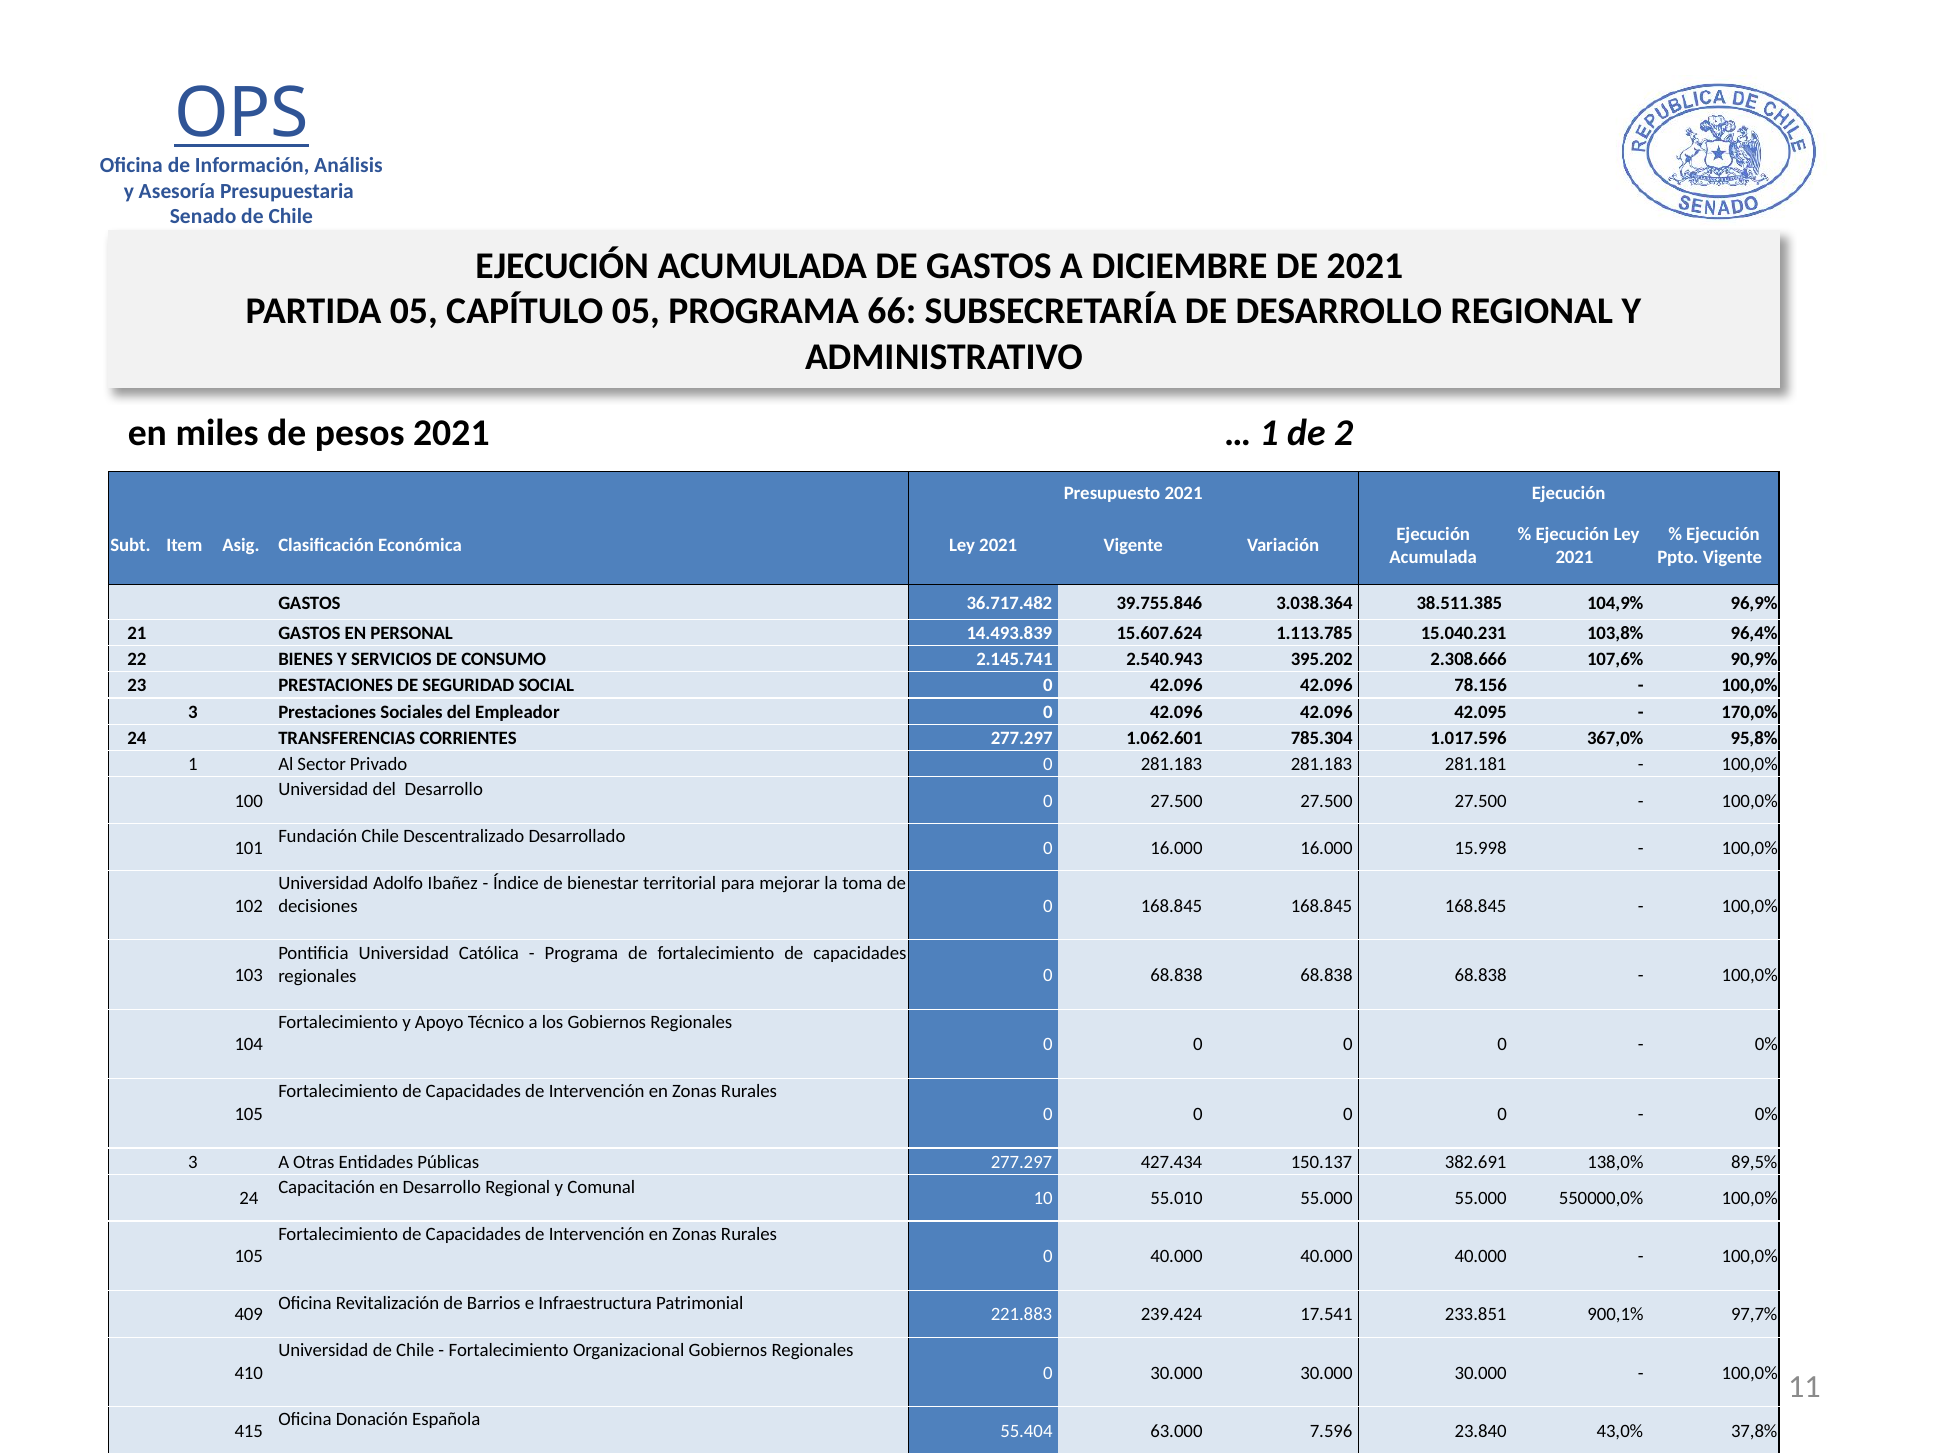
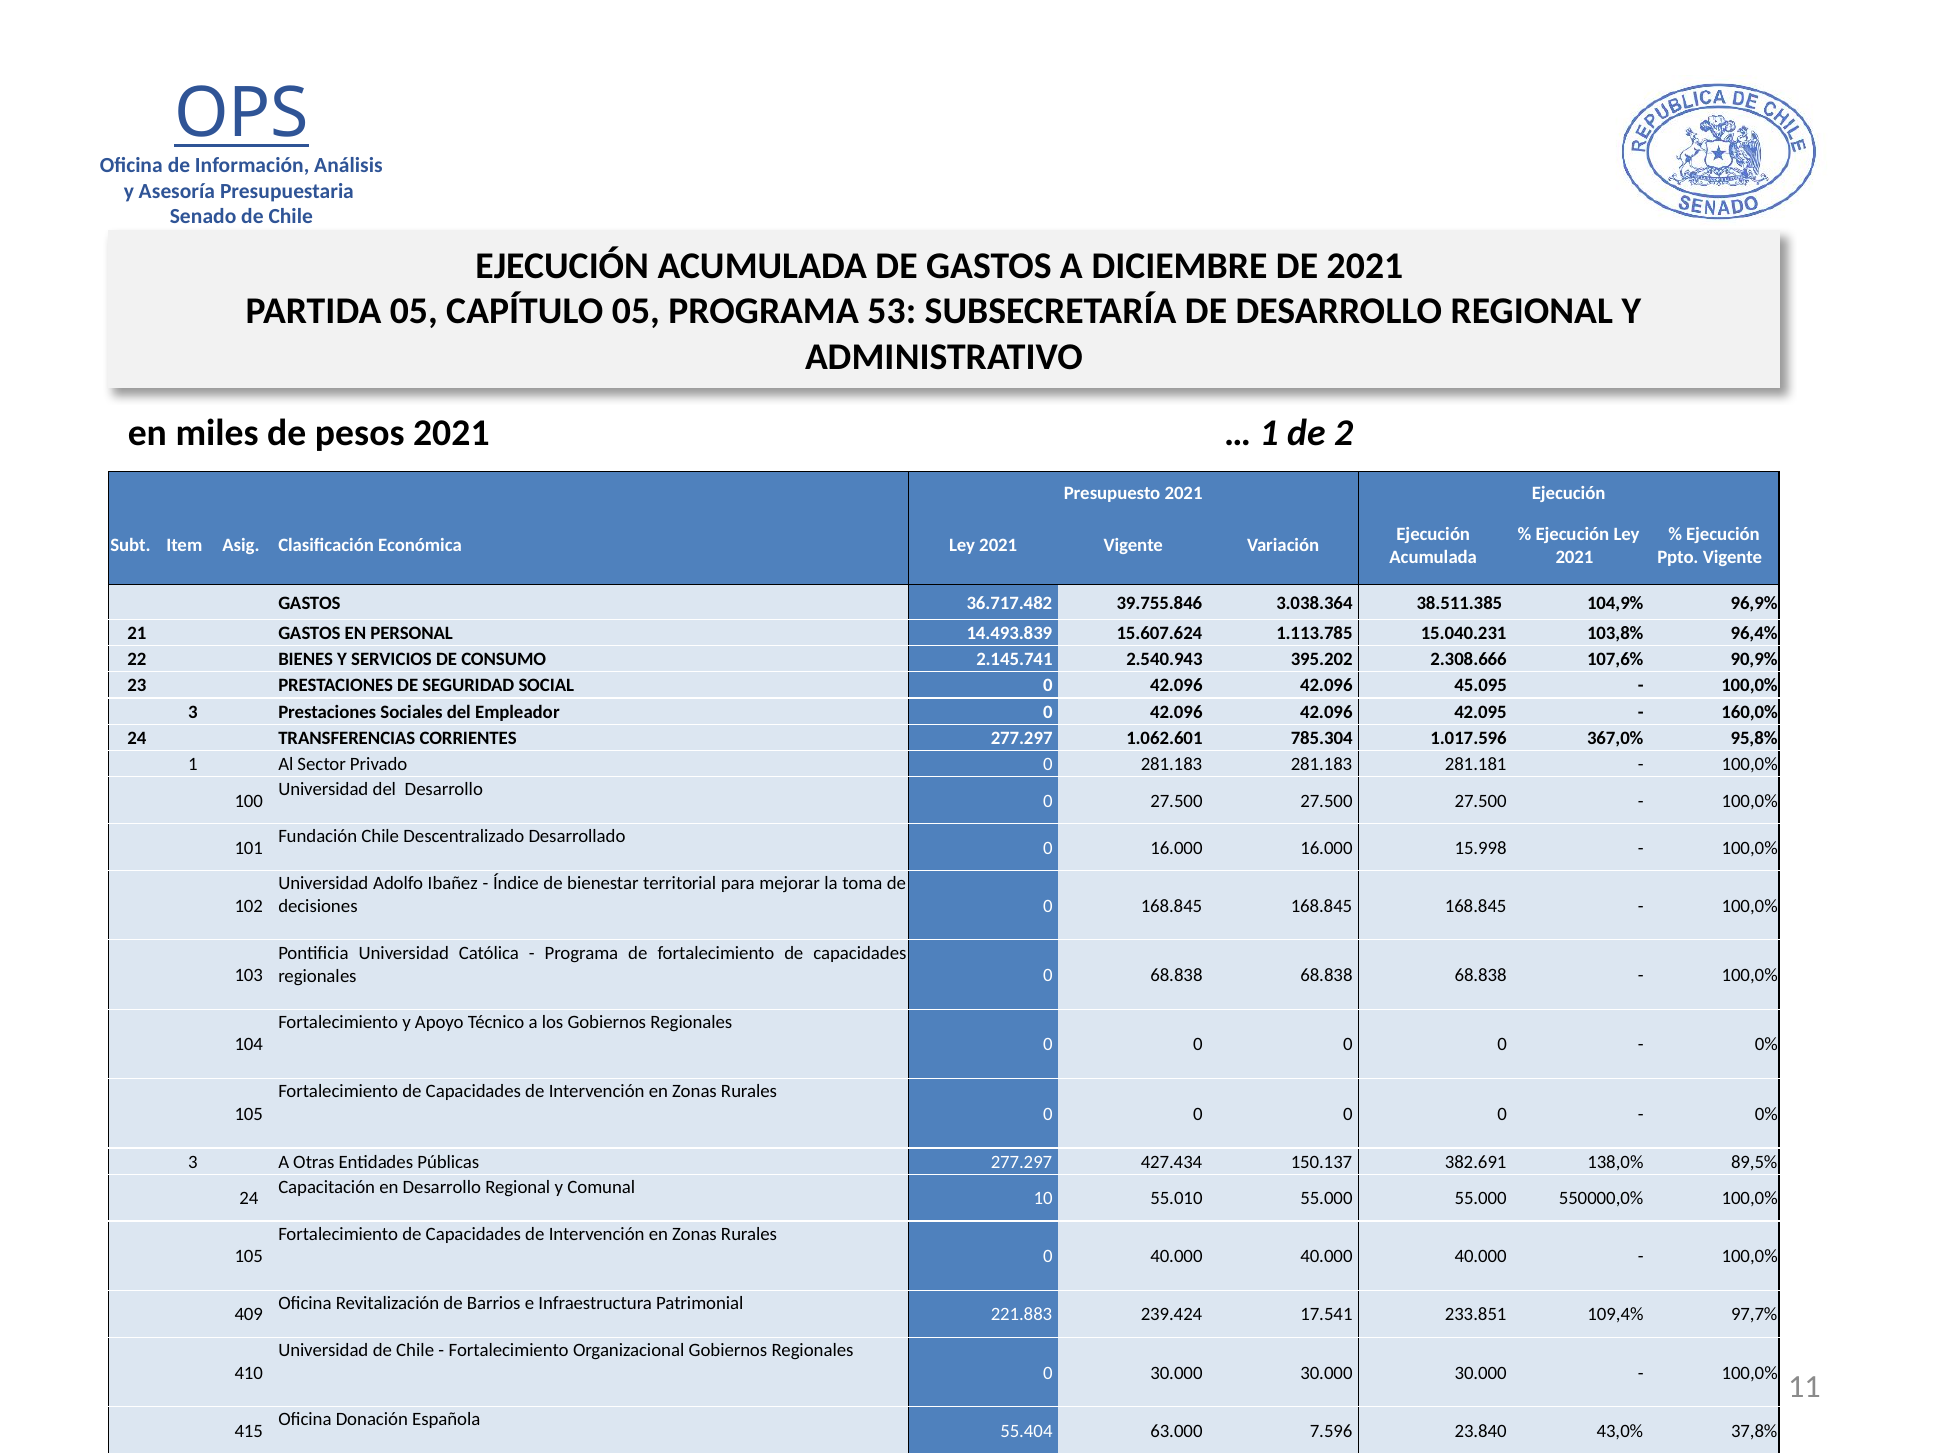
66: 66 -> 53
78.156: 78.156 -> 45.095
170,0%: 170,0% -> 160,0%
900,1%: 900,1% -> 109,4%
